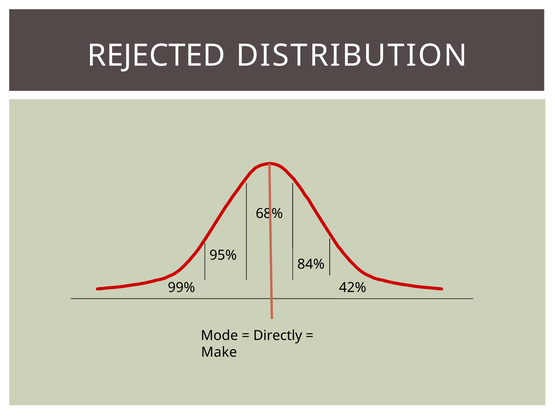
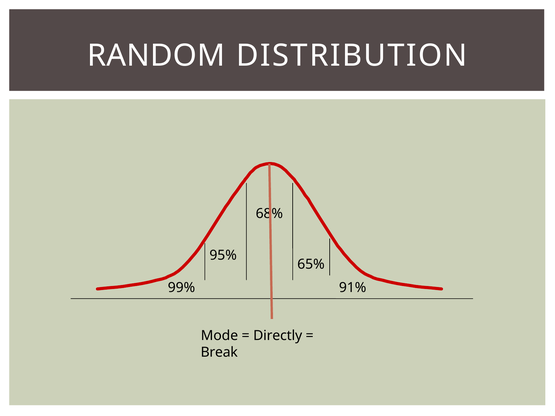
REJECTED: REJECTED -> RANDOM
84%: 84% -> 65%
42%: 42% -> 91%
Make: Make -> Break
